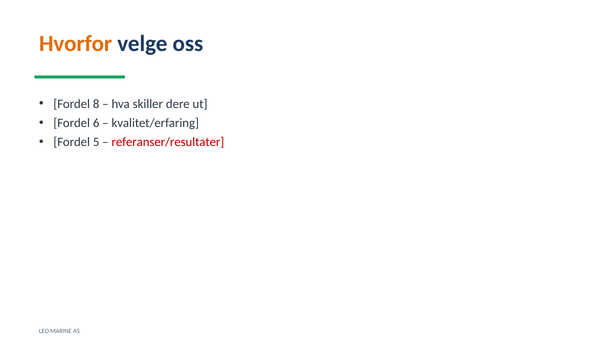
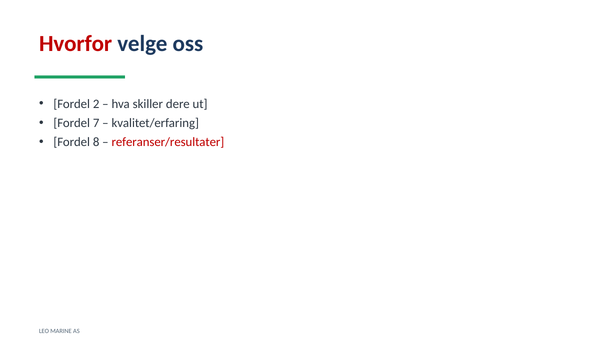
Hvorfor colour: orange -> red
8: 8 -> 2
6: 6 -> 7
5: 5 -> 8
